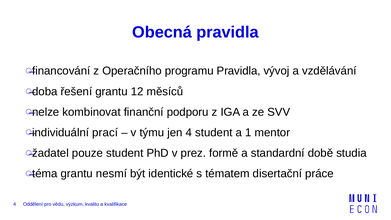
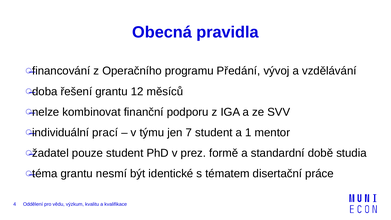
programu Pravidla: Pravidla -> Předání
jen 4: 4 -> 7
